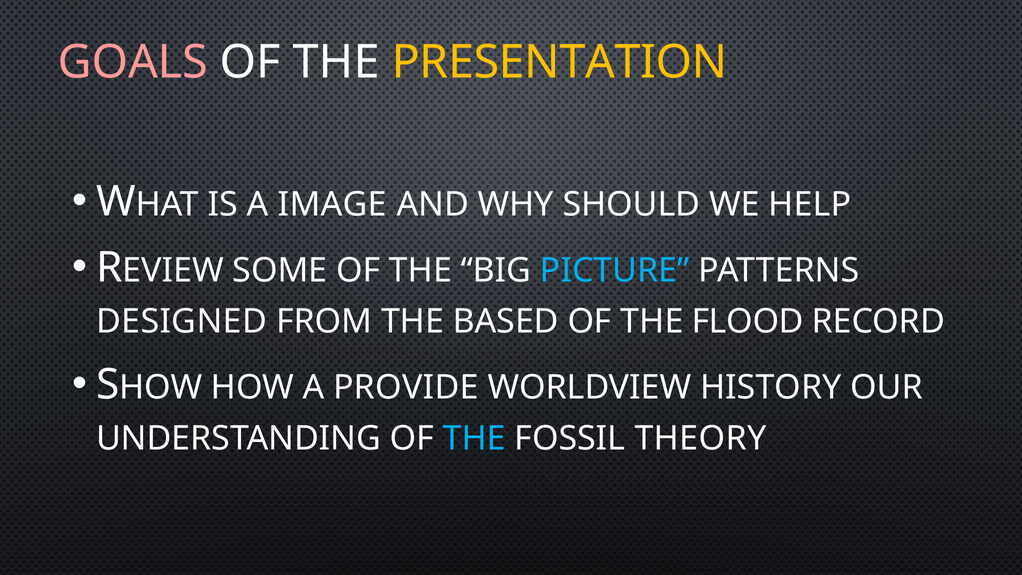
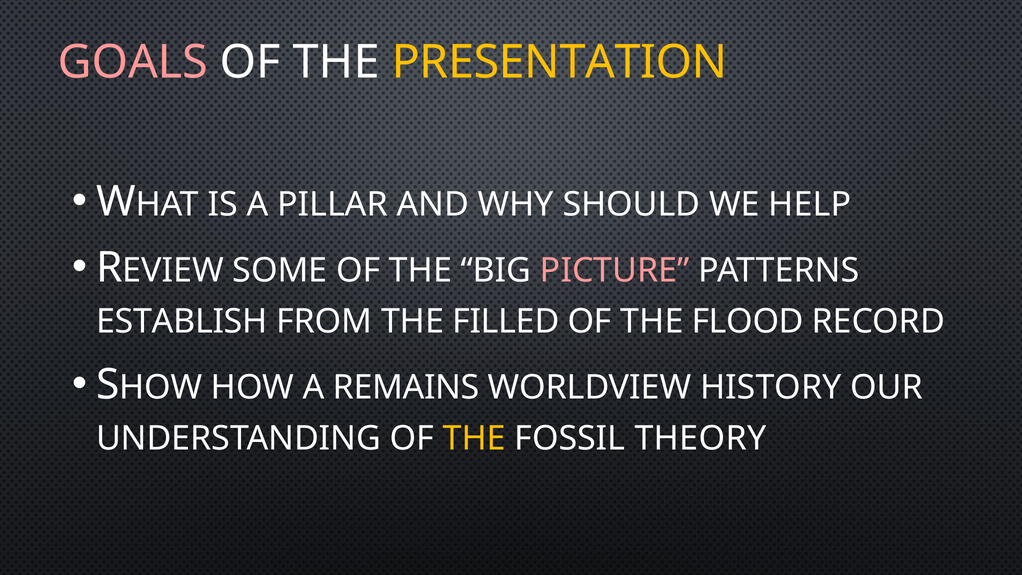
IMAGE: IMAGE -> PILLAR
PICTURE colour: light blue -> pink
DESIGNED: DESIGNED -> ESTABLISH
BASED: BASED -> FILLED
PROVIDE: PROVIDE -> REMAINS
THE at (474, 439) colour: light blue -> yellow
